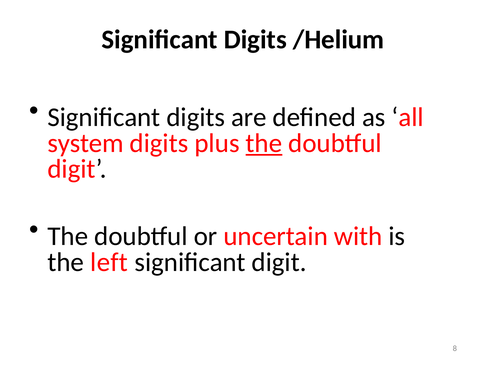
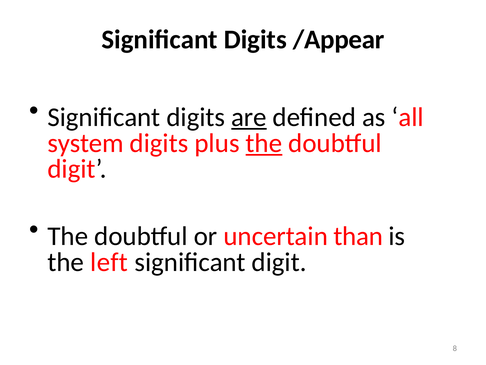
/Helium: /Helium -> /Appear
are underline: none -> present
with: with -> than
